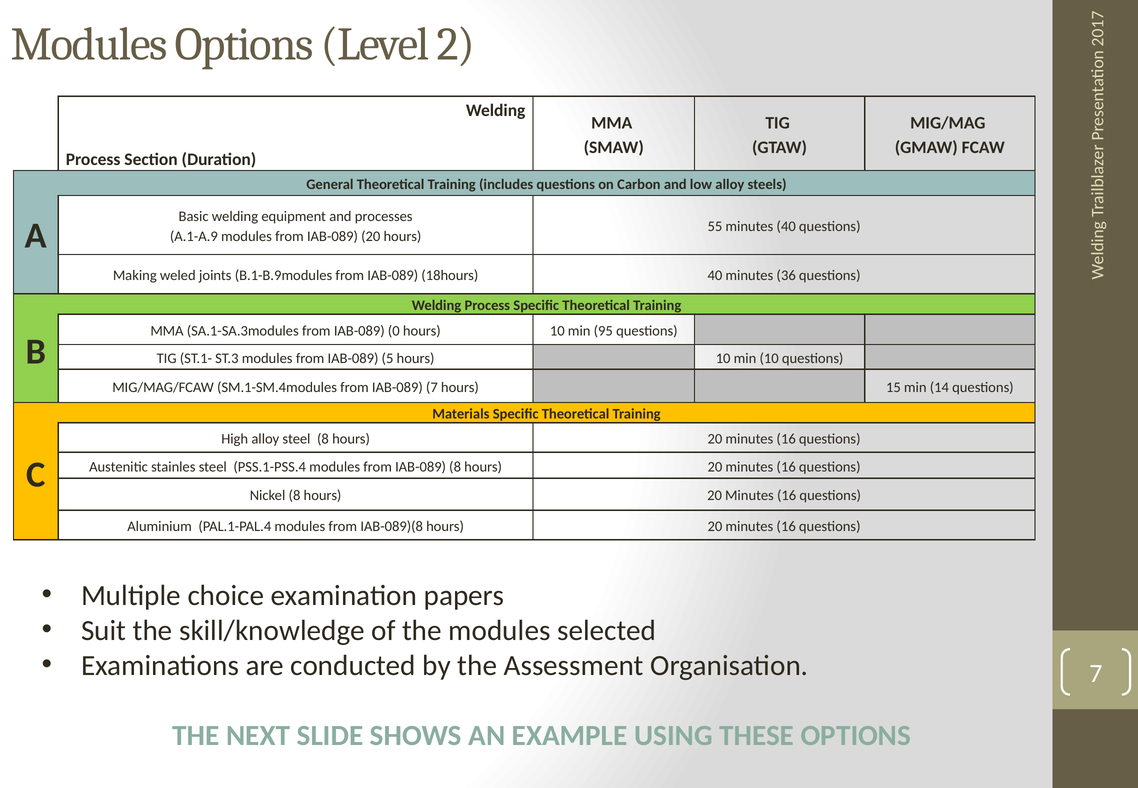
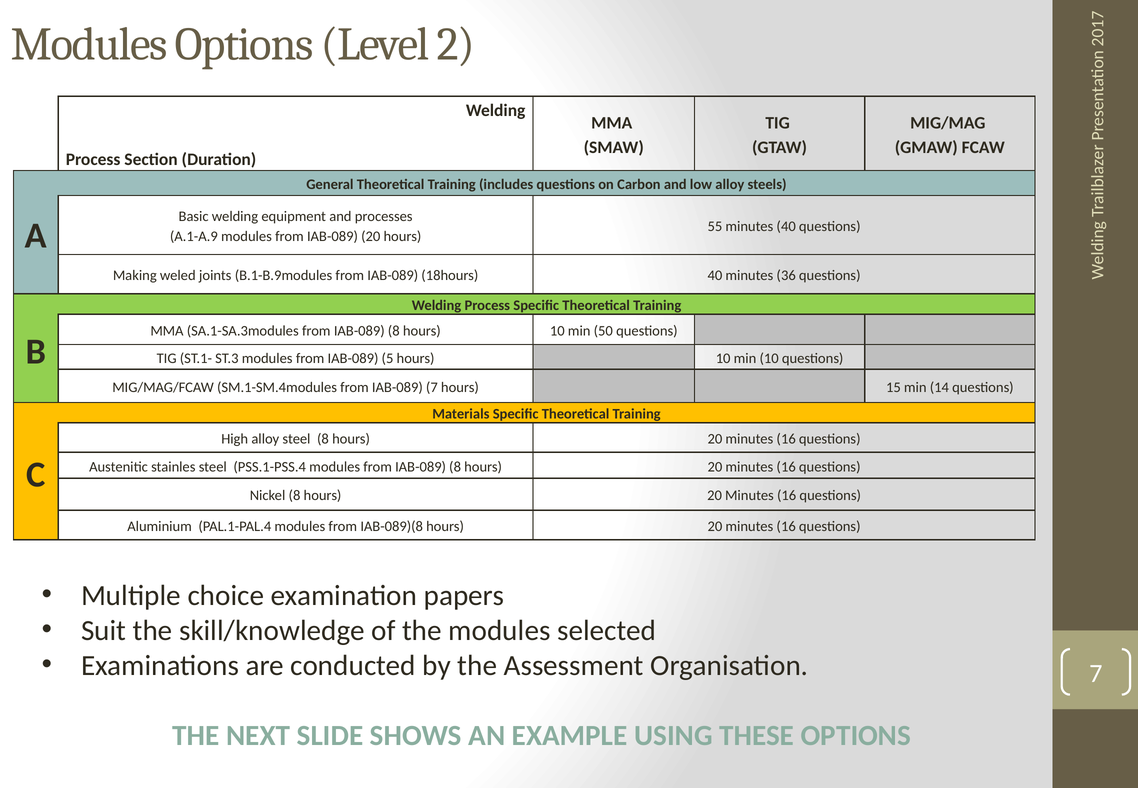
SA.1-SA.3modules from IAB-089 0: 0 -> 8
95: 95 -> 50
